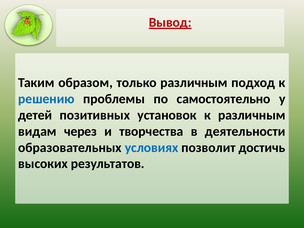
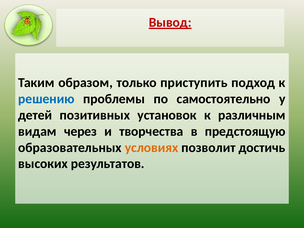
только различным: различным -> приступить
деятельности: деятельности -> предстоящую
условиях colour: blue -> orange
